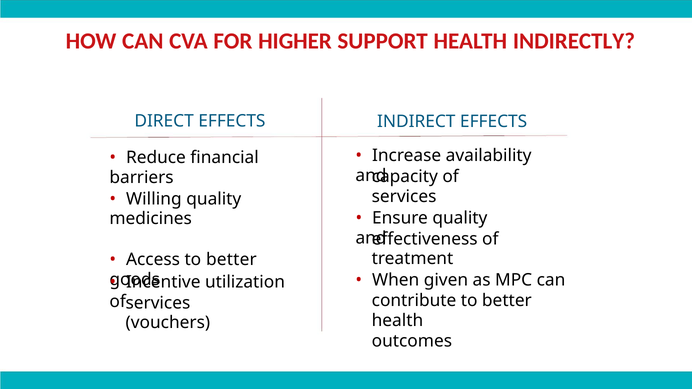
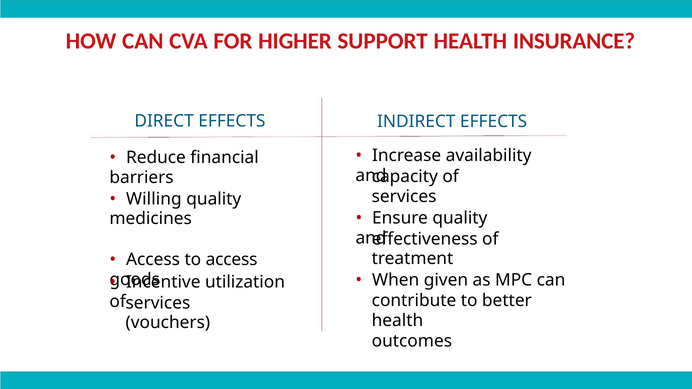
INDIRECTLY: INDIRECTLY -> INSURANCE
Access to better: better -> access
